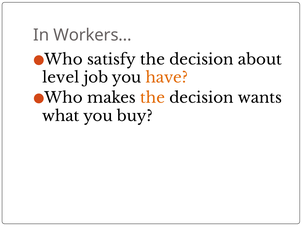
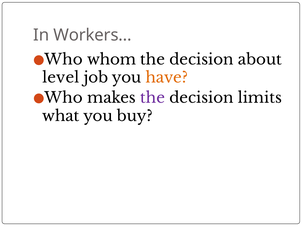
satisfy: satisfy -> whom
the at (153, 98) colour: orange -> purple
wants: wants -> limits
